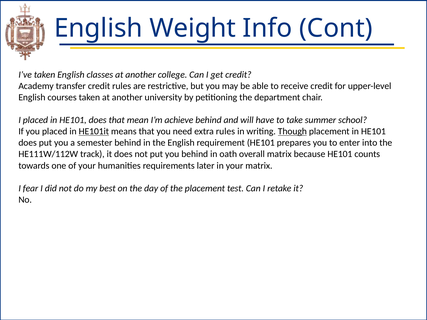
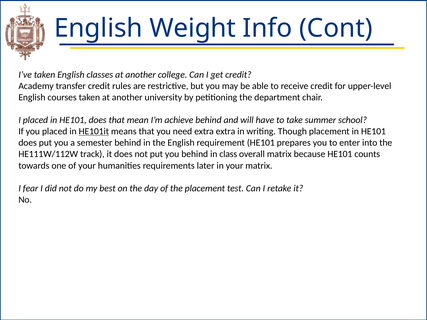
extra rules: rules -> extra
Though underline: present -> none
oath: oath -> class
